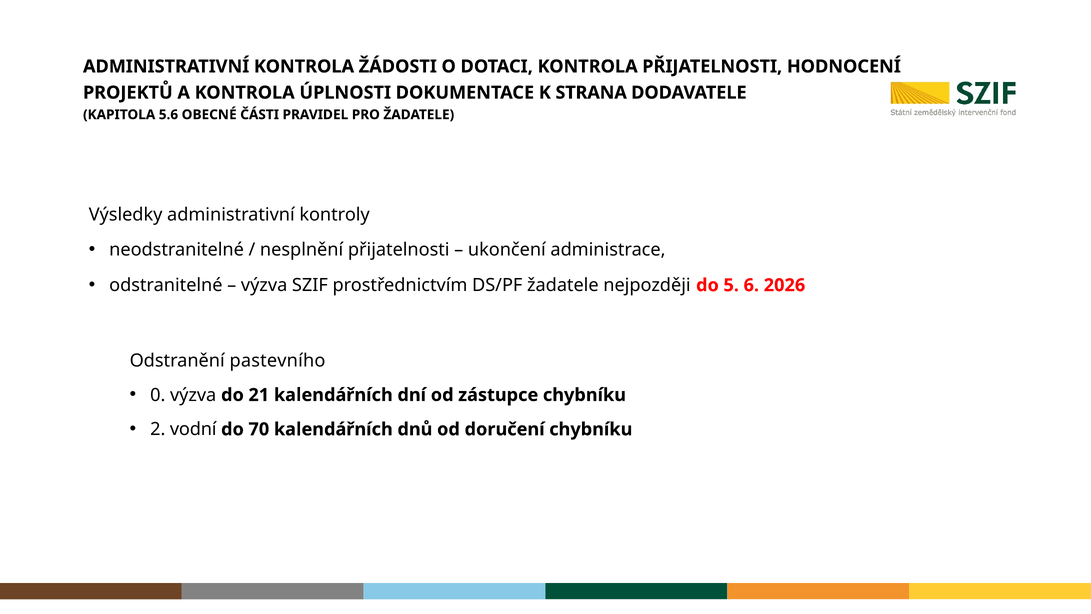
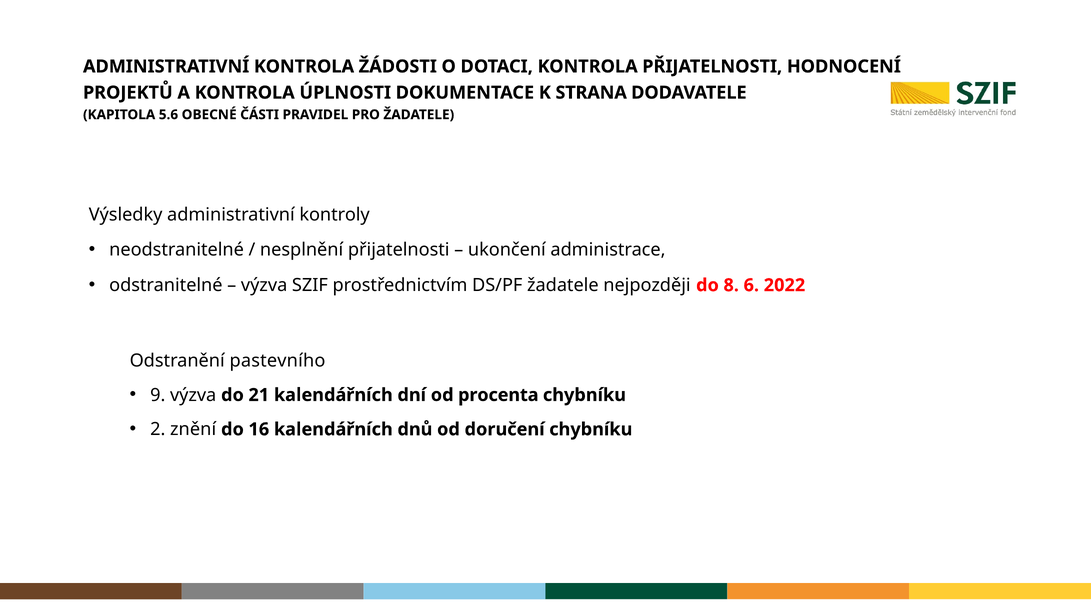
5: 5 -> 8
2026: 2026 -> 2022
0: 0 -> 9
zástupce: zástupce -> procenta
vodní: vodní -> znění
70: 70 -> 16
